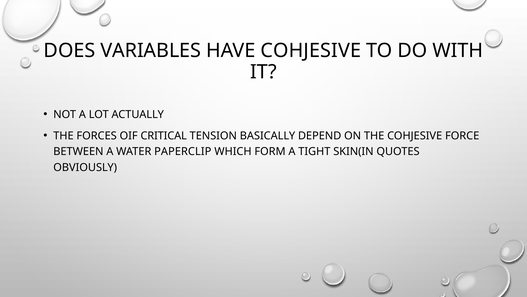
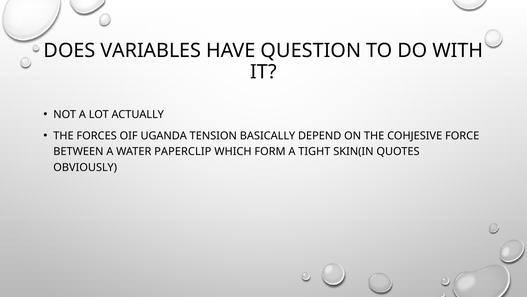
HAVE COHJESIVE: COHJESIVE -> QUESTION
CRITICAL: CRITICAL -> UGANDA
